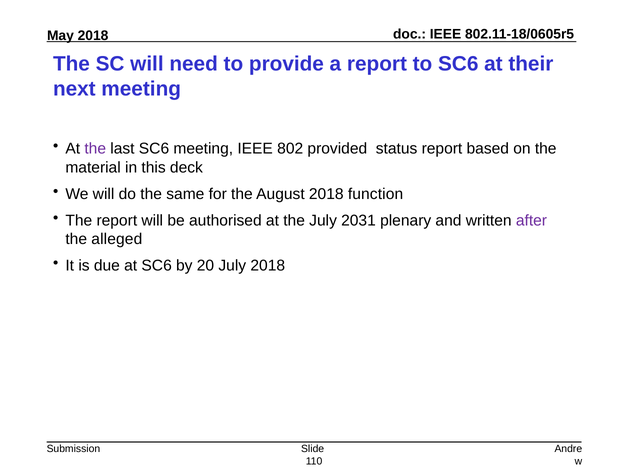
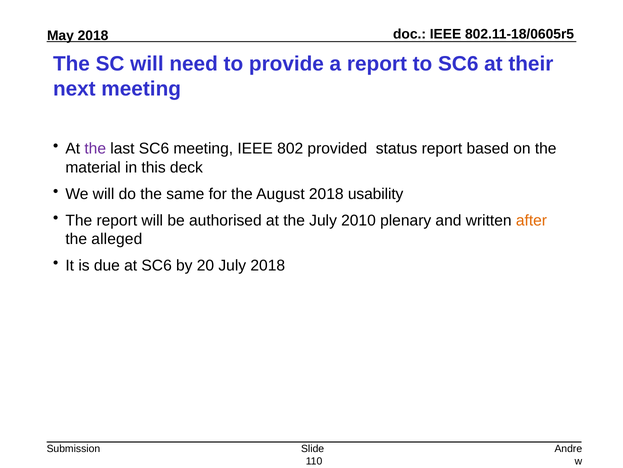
function: function -> usability
2031: 2031 -> 2010
after colour: purple -> orange
